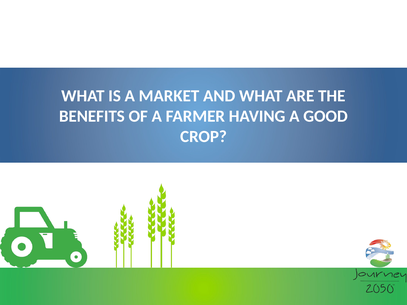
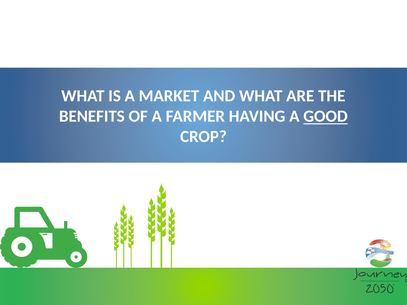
GOOD underline: none -> present
